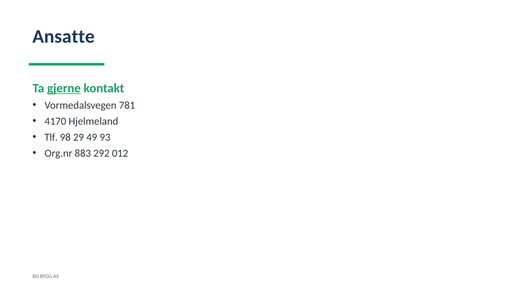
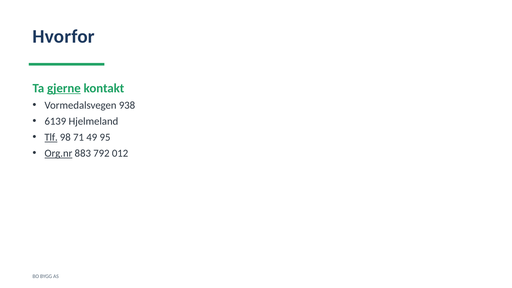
Ansatte: Ansatte -> Hvorfor
781: 781 -> 938
4170: 4170 -> 6139
Tlf underline: none -> present
29: 29 -> 71
93: 93 -> 95
Org.nr underline: none -> present
292: 292 -> 792
